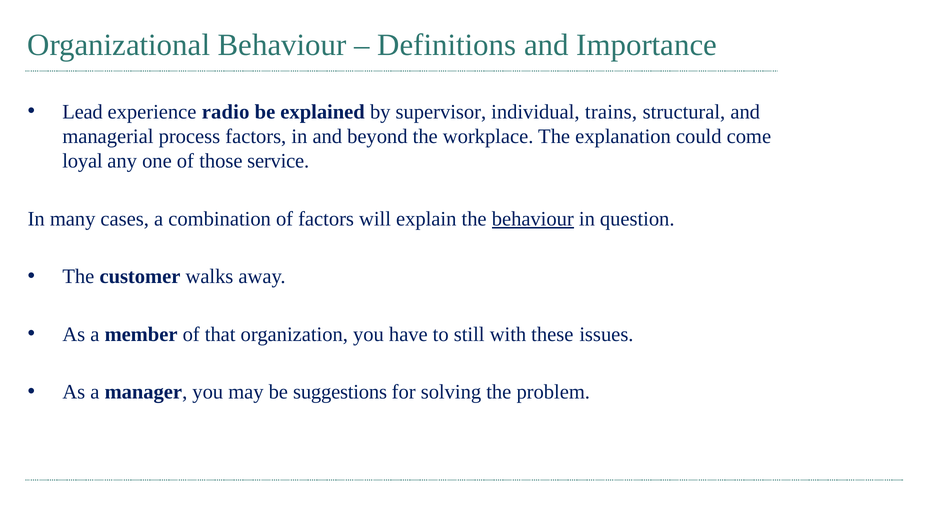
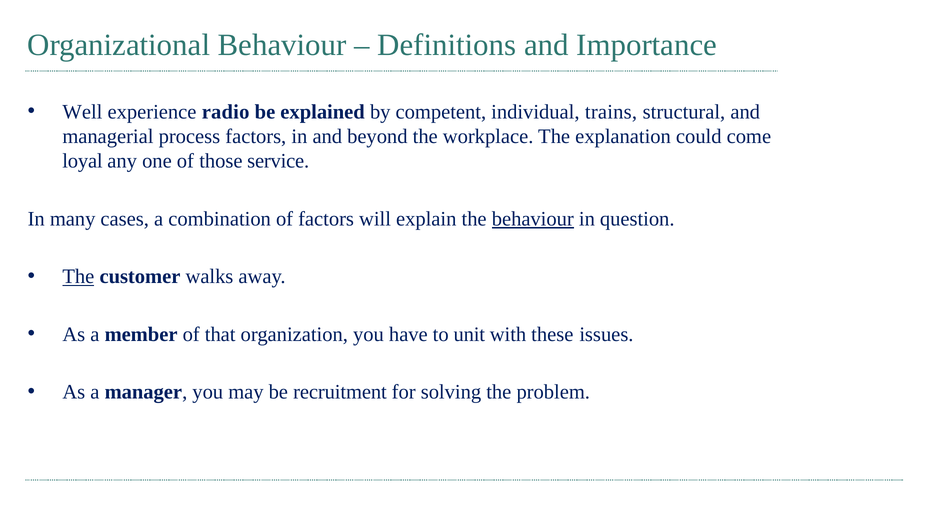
Lead: Lead -> Well
supervisor: supervisor -> competent
The at (78, 276) underline: none -> present
still: still -> unit
suggestions: suggestions -> recruitment
